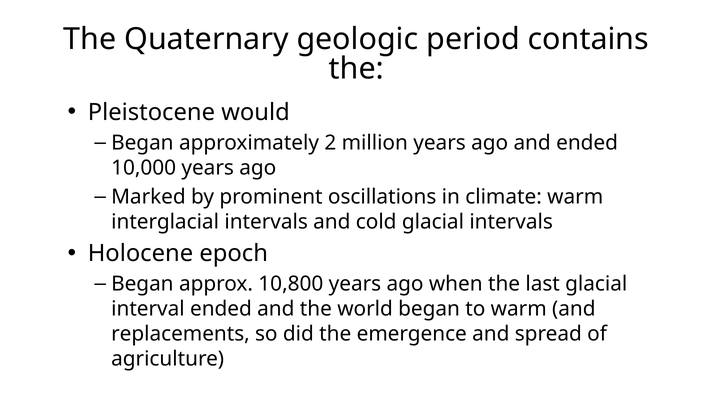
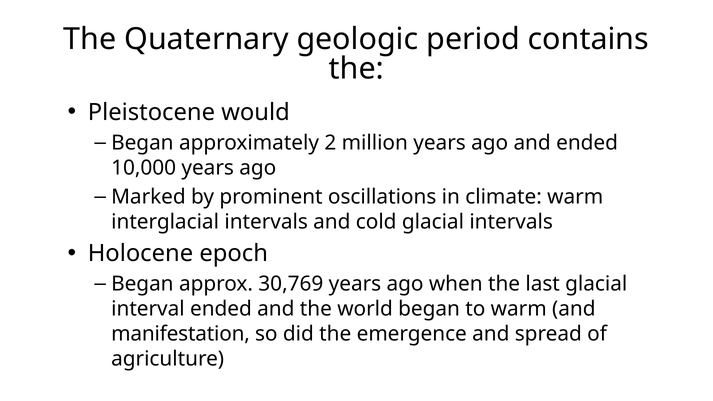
10,800: 10,800 -> 30,769
replacements: replacements -> manifestation
